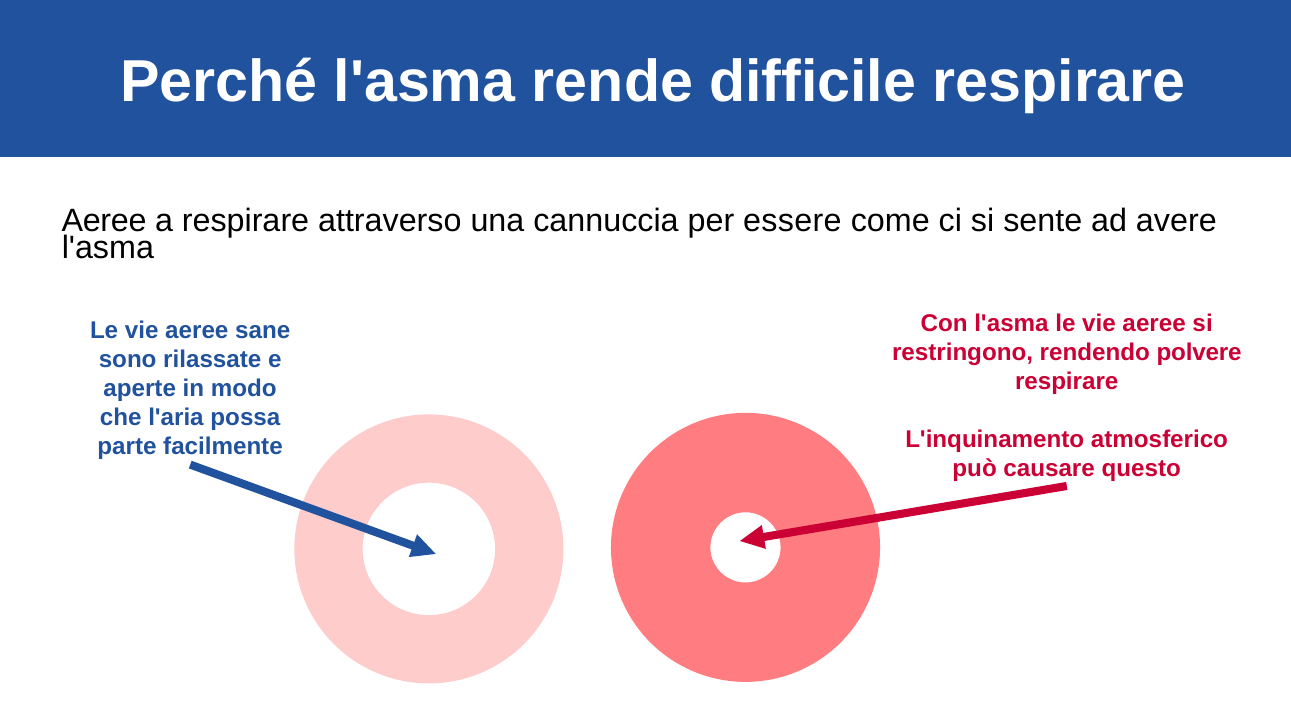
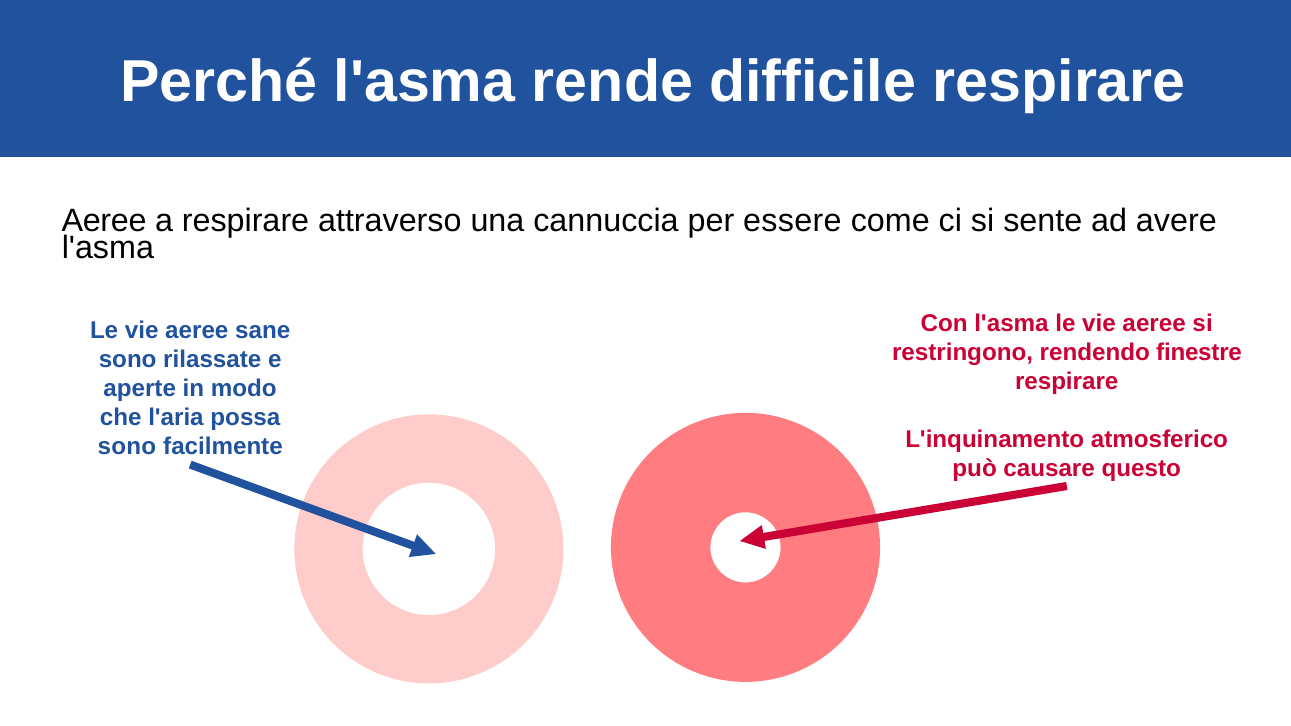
polvere: polvere -> finestre
parte at (127, 447): parte -> sono
